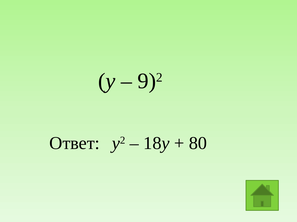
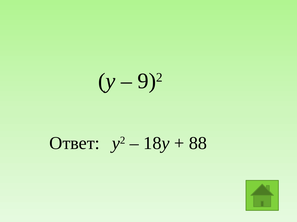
80: 80 -> 88
